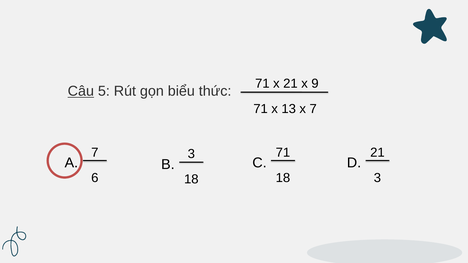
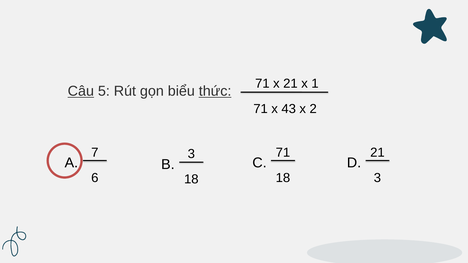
9: 9 -> 1
thức underline: none -> present
13: 13 -> 43
x 7: 7 -> 2
